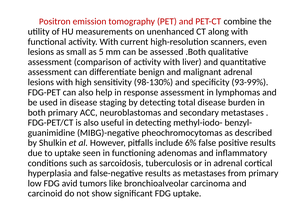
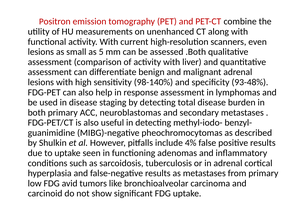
98-130%: 98-130% -> 98-140%
93-99%: 93-99% -> 93-48%
6%: 6% -> 4%
